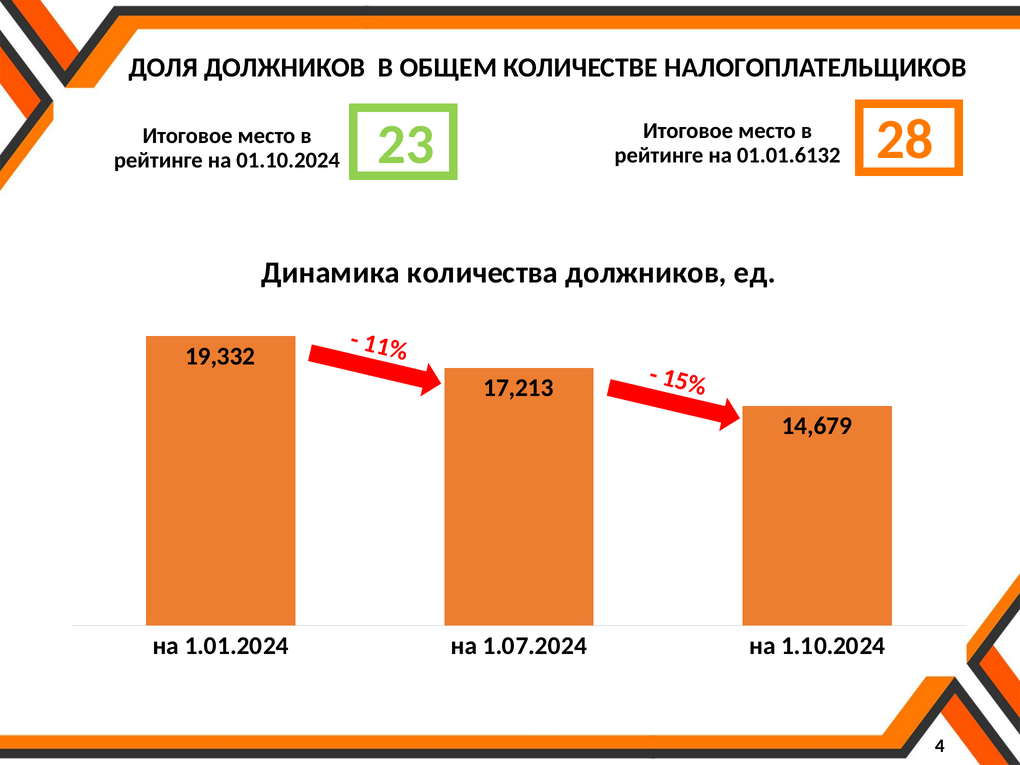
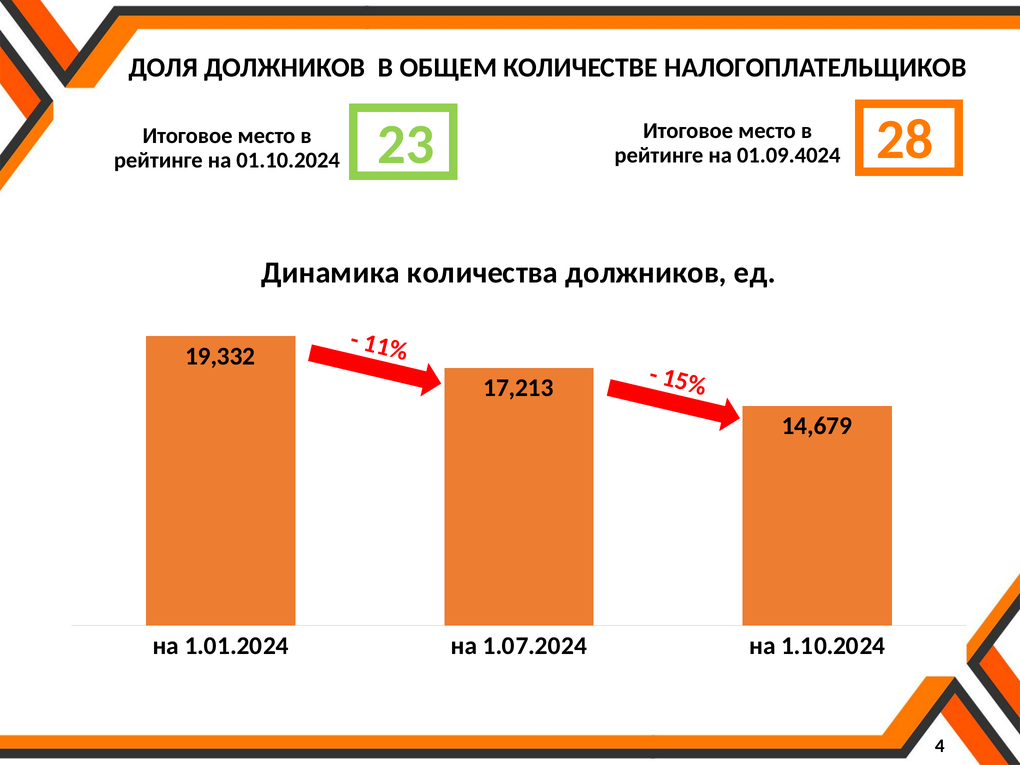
01.01.6132: 01.01.6132 -> 01.09.4024
